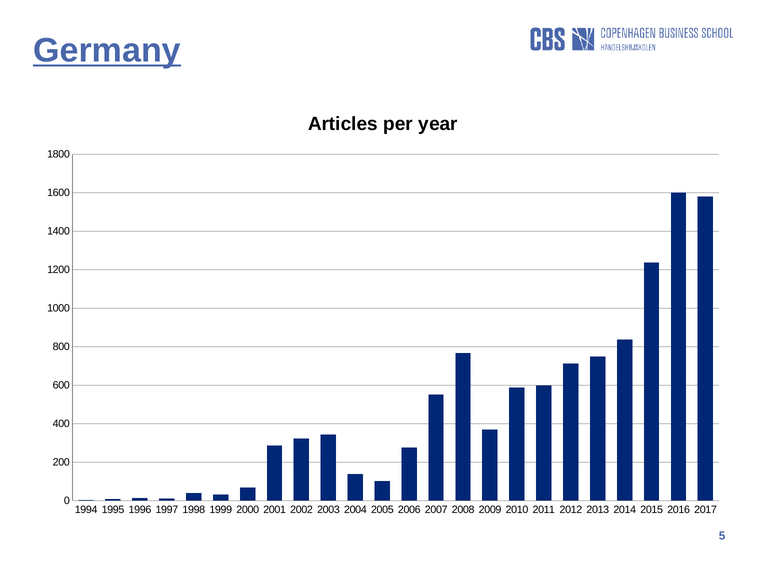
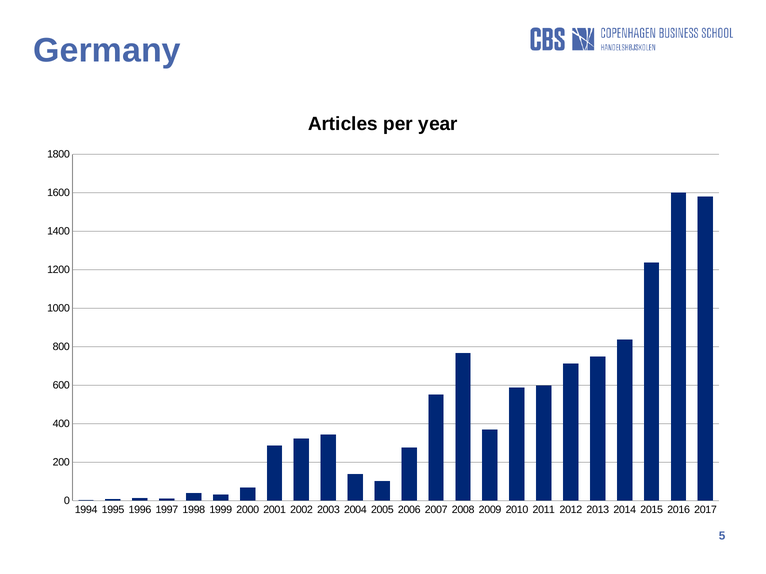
Germany underline: present -> none
